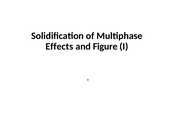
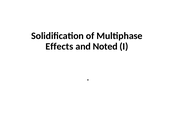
Figure: Figure -> Noted
